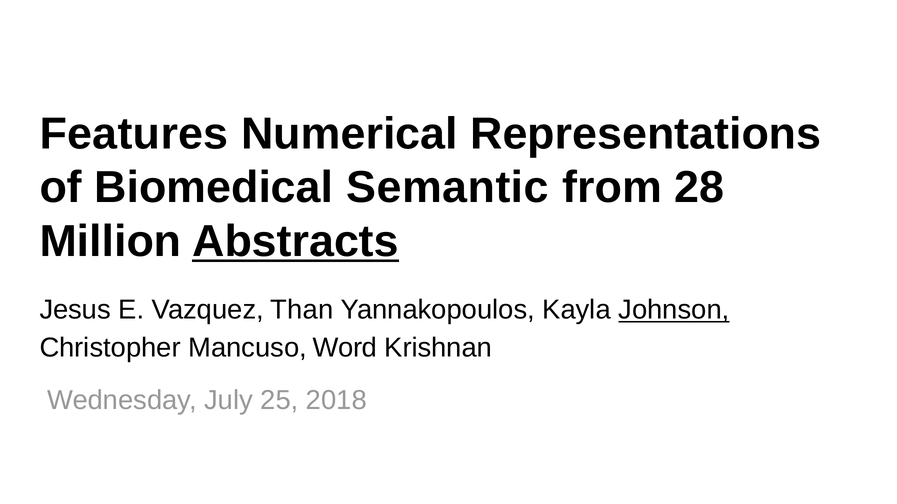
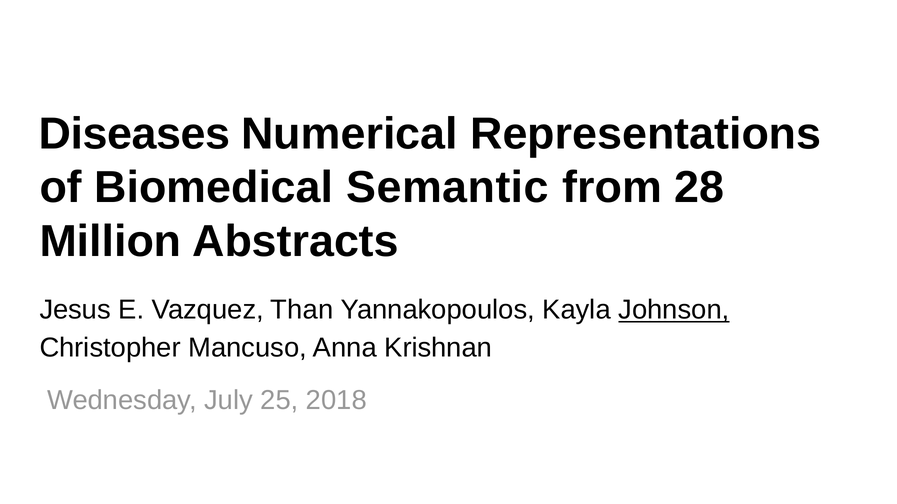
Features: Features -> Diseases
Abstracts underline: present -> none
Word: Word -> Anna
